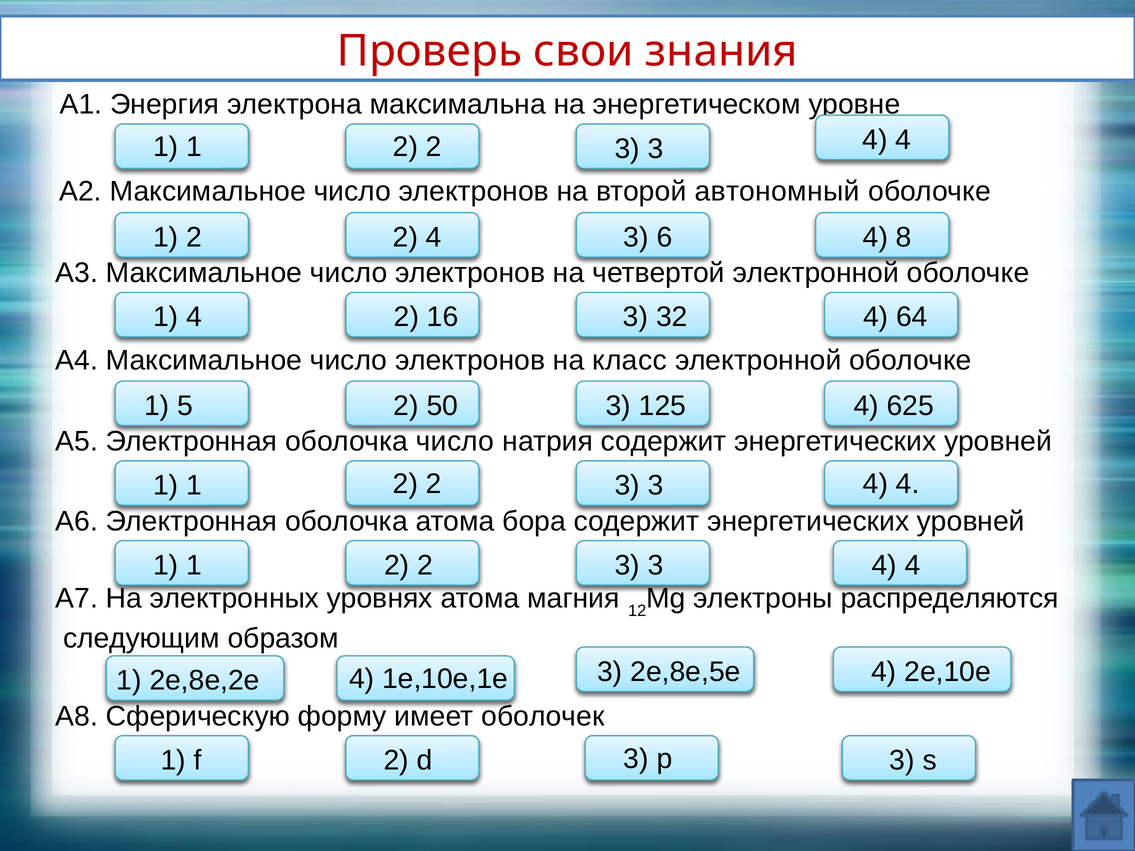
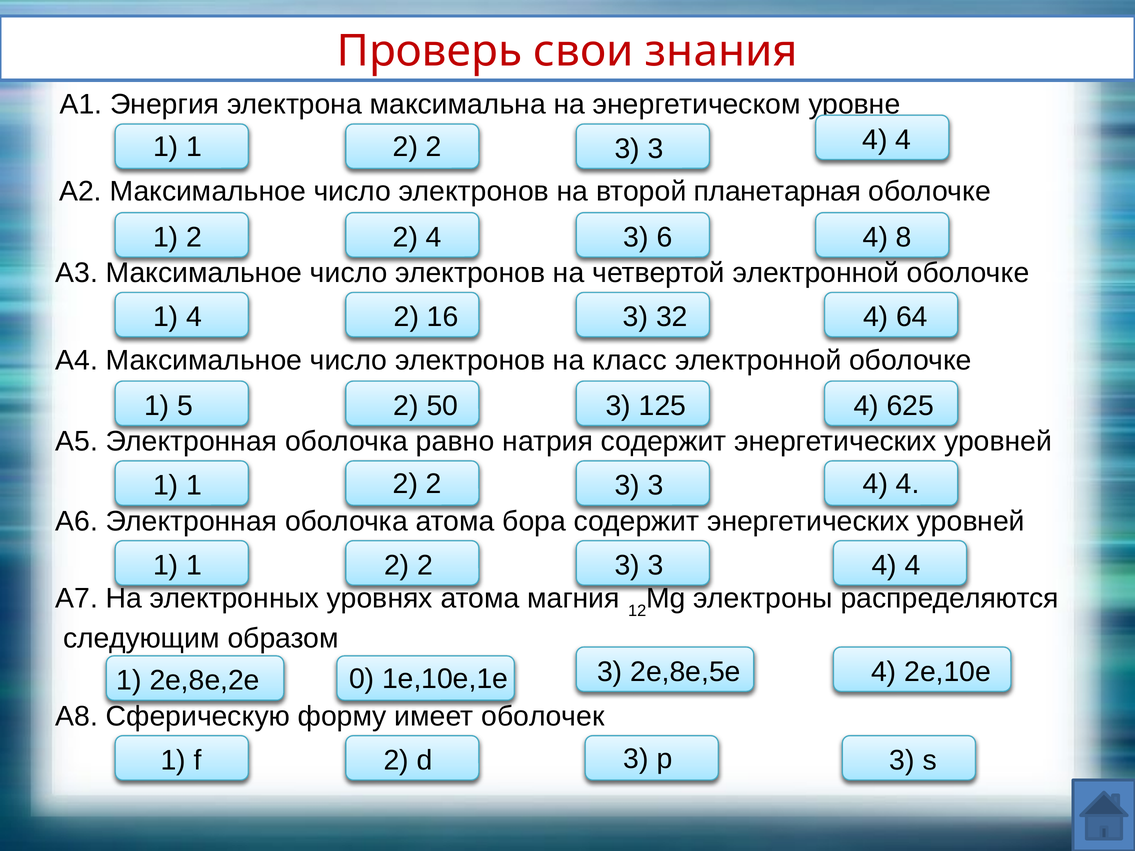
автономный: автономный -> планетарная
оболочка число: число -> равно
4 at (362, 679): 4 -> 0
